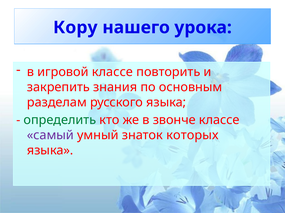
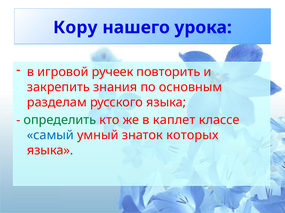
игровой классе: классе -> ручеек
звонче: звонче -> каплет
самый colour: purple -> blue
